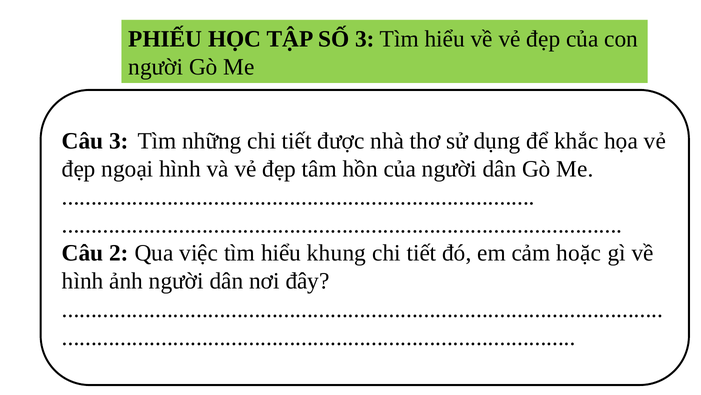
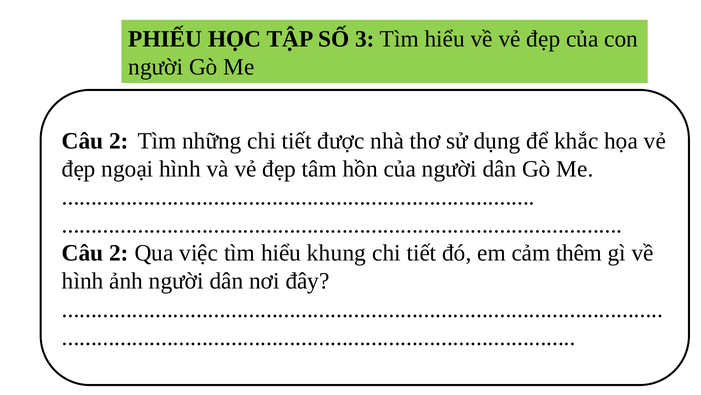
3 at (119, 141): 3 -> 2
hoặc: hoặc -> thêm
